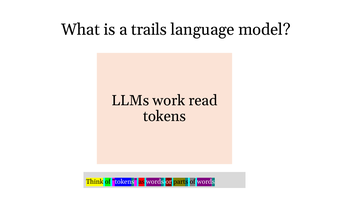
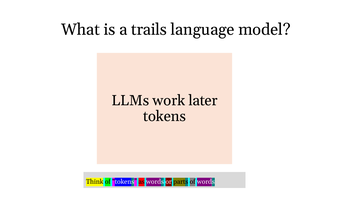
read: read -> later
